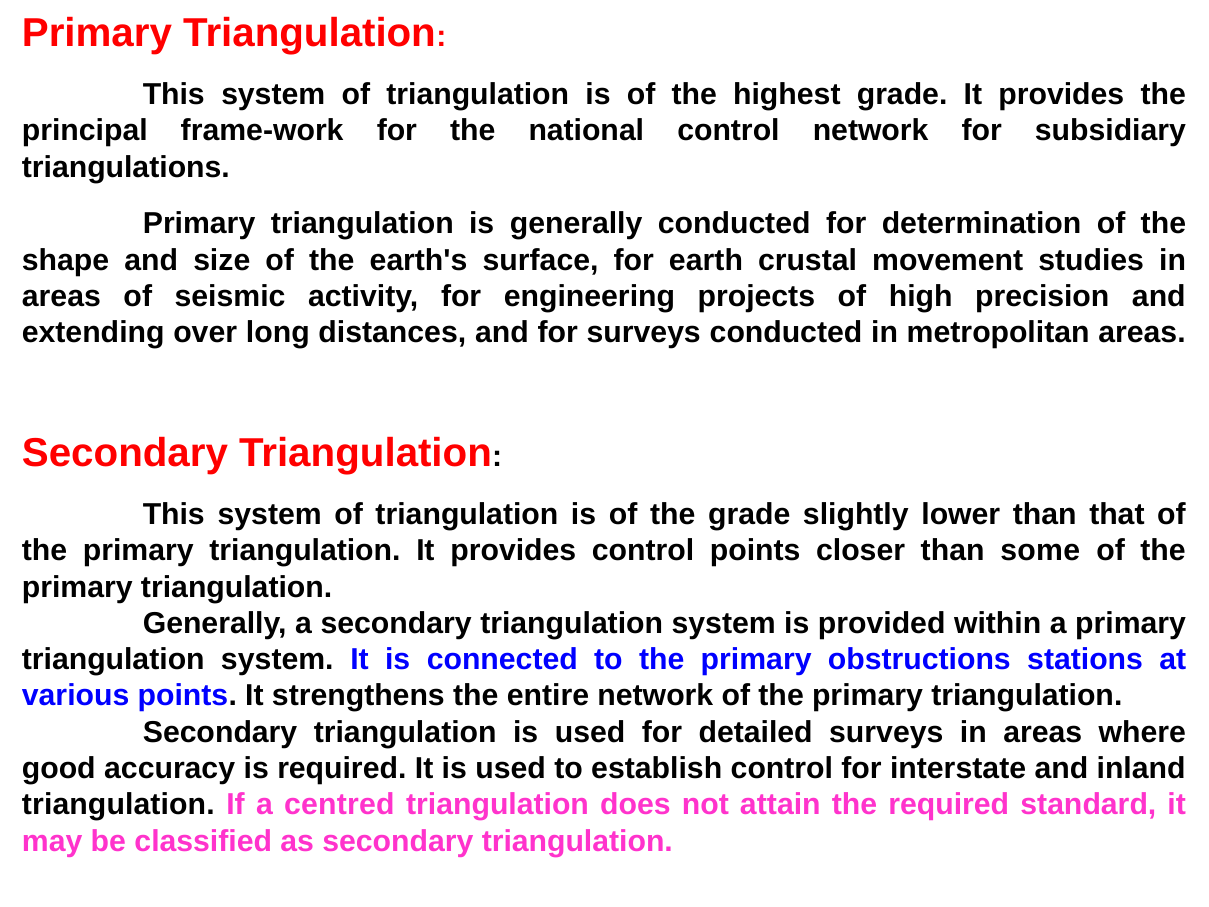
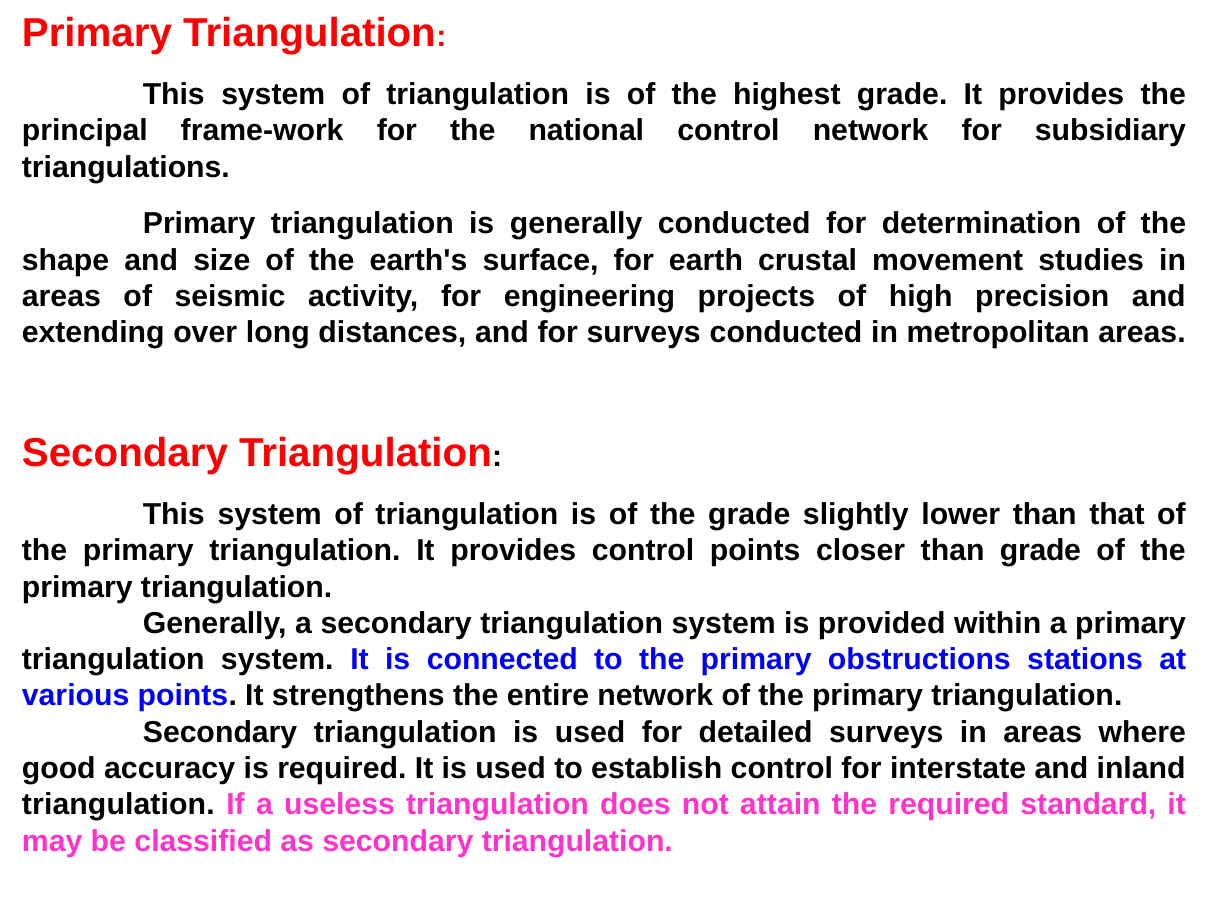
than some: some -> grade
centred: centred -> useless
